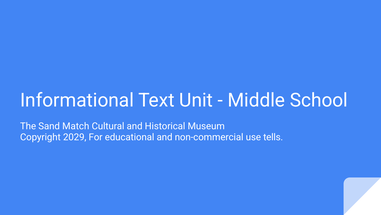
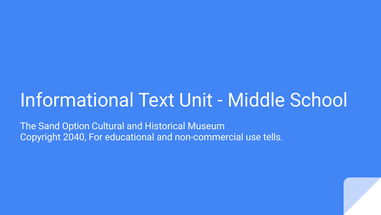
Match: Match -> Option
2029: 2029 -> 2040
